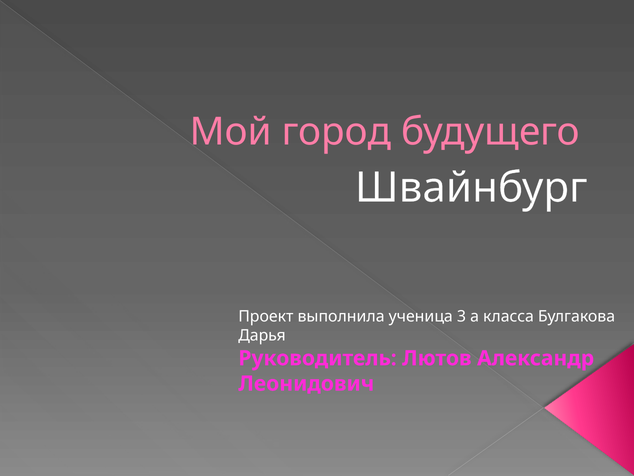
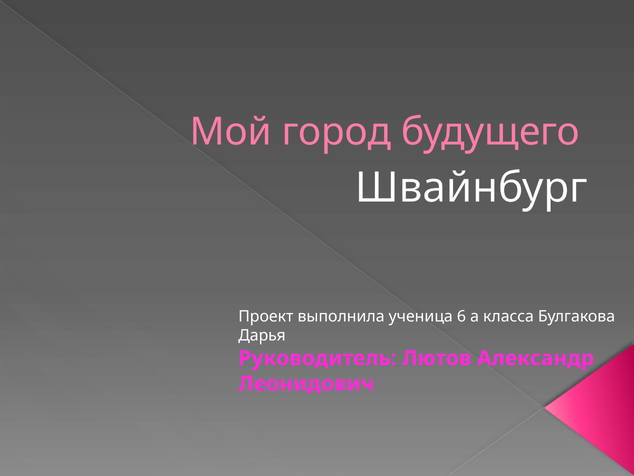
3: 3 -> 6
